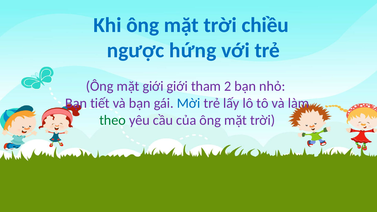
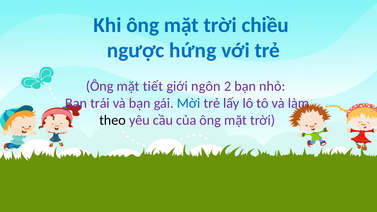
mặt giới: giới -> tiết
tham: tham -> ngôn
tiết: tiết -> trái
theo colour: green -> black
